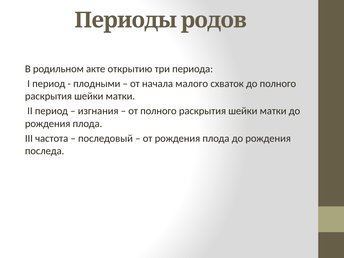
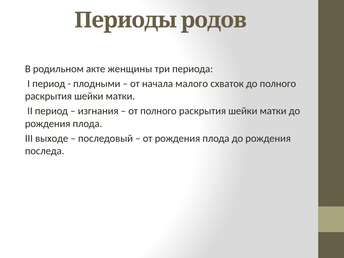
открытию: открытию -> женщины
частота: частота -> выходе
